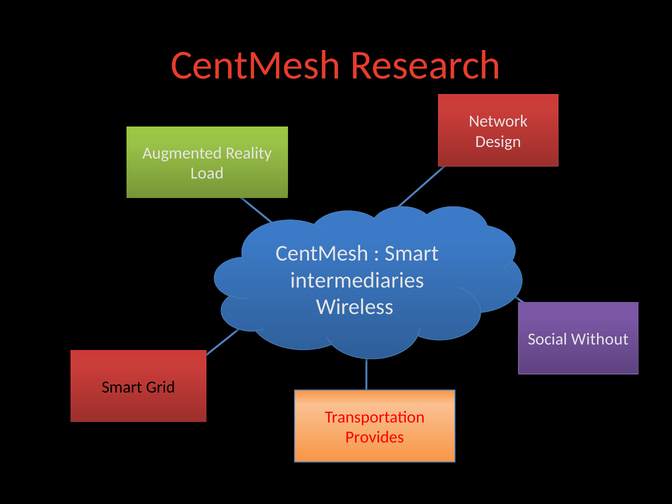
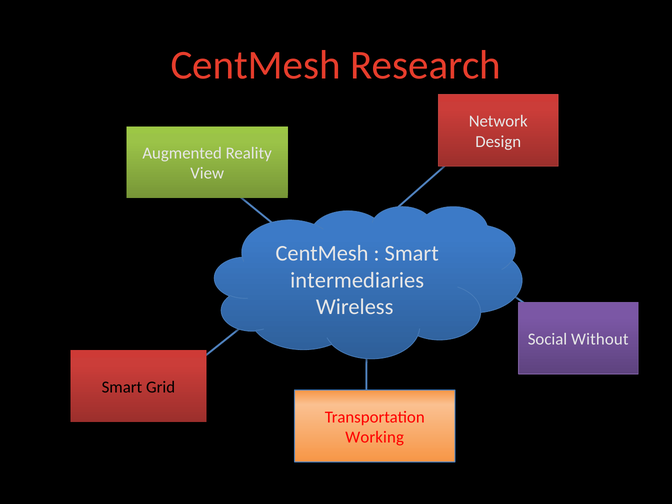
Load: Load -> View
Provides: Provides -> Working
